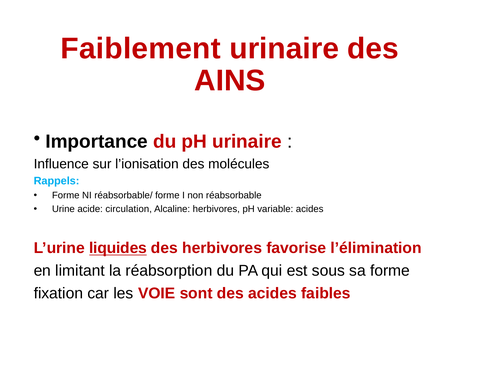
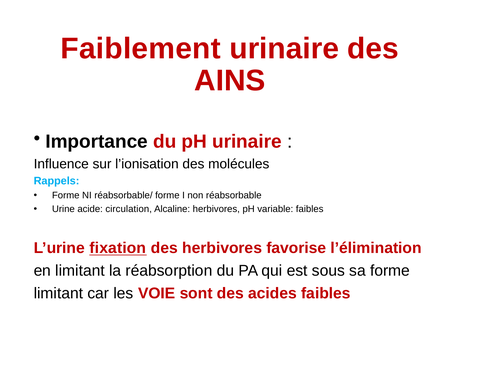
variable acides: acides -> faibles
liquides: liquides -> fixation
fixation at (58, 293): fixation -> limitant
